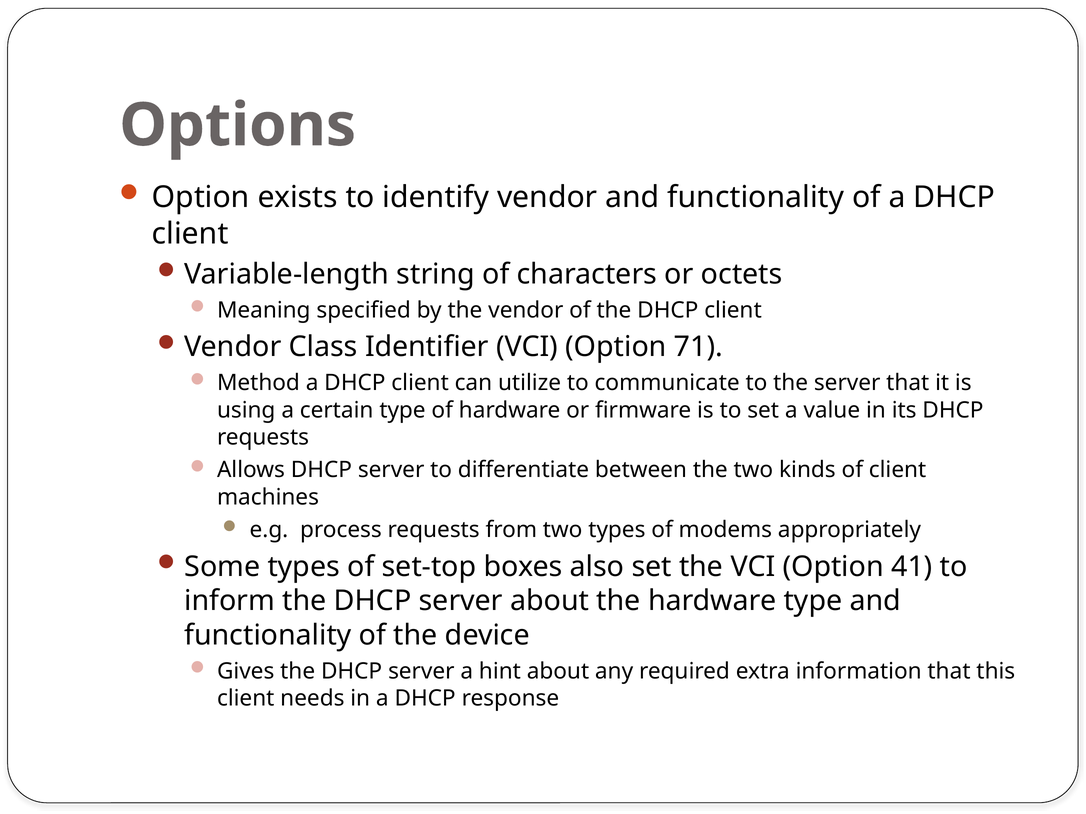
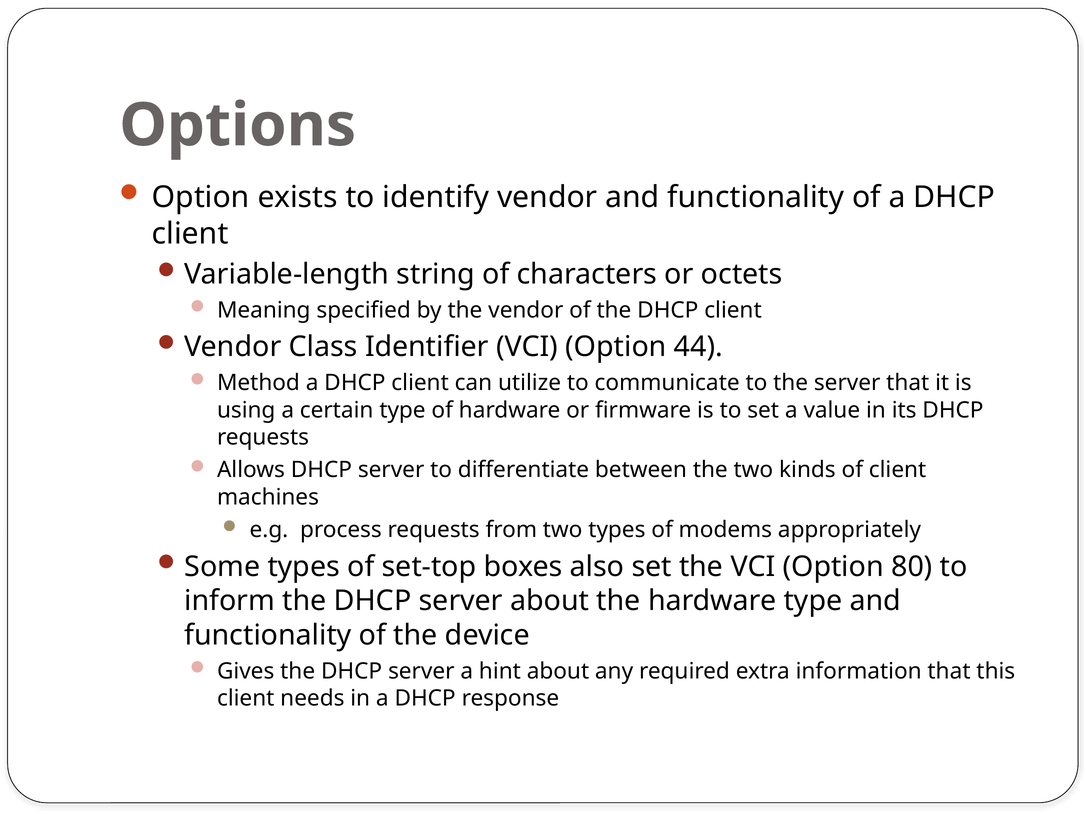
71: 71 -> 44
41: 41 -> 80
